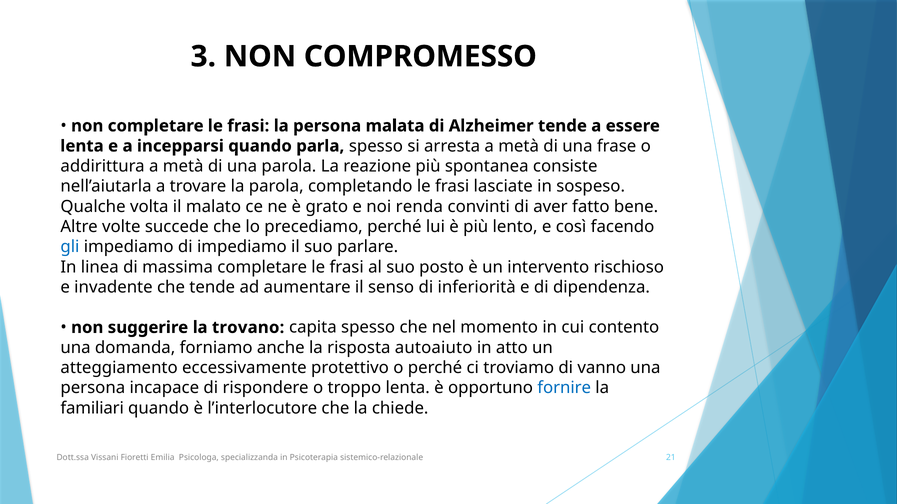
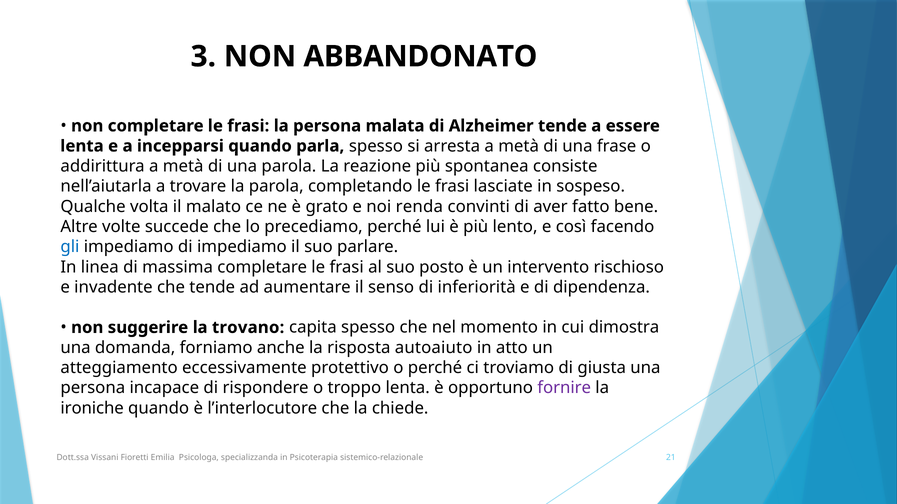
COMPROMESSO: COMPROMESSO -> ABBANDONATO
contento: contento -> dimostra
vanno: vanno -> giusta
fornire colour: blue -> purple
familiari: familiari -> ironiche
